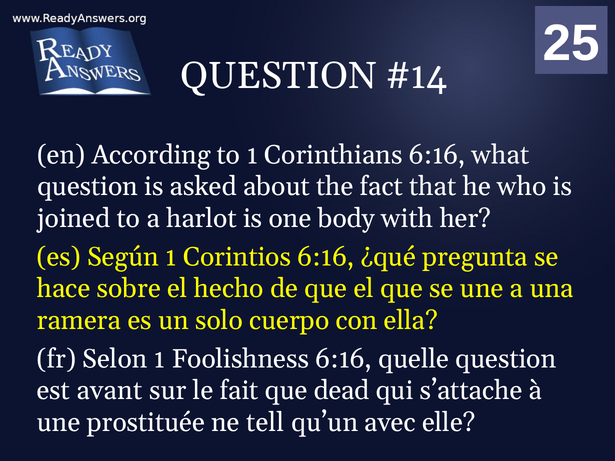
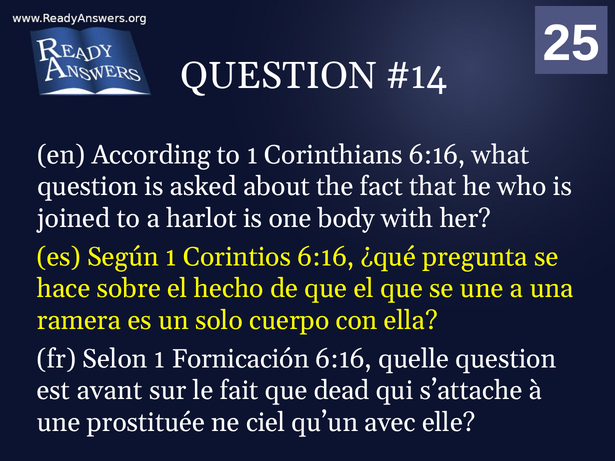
Foolishness: Foolishness -> Fornicación
tell: tell -> ciel
